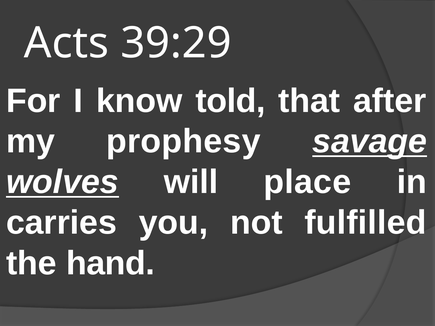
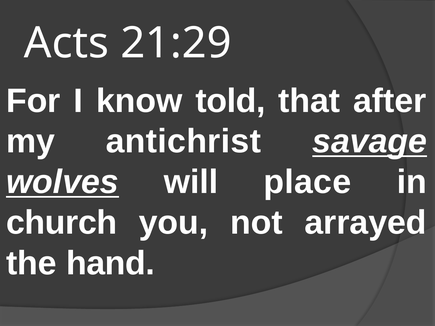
39:29: 39:29 -> 21:29
prophesy: prophesy -> antichrist
carries: carries -> church
fulfilled: fulfilled -> arrayed
